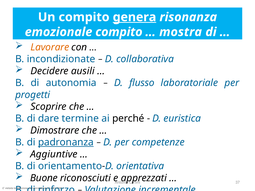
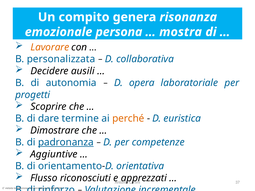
genera underline: present -> none
emozionale compito: compito -> persona
incondizionate: incondizionate -> personalizzata
flusso: flusso -> opera
perché colour: black -> orange
Buone: Buone -> Flusso
